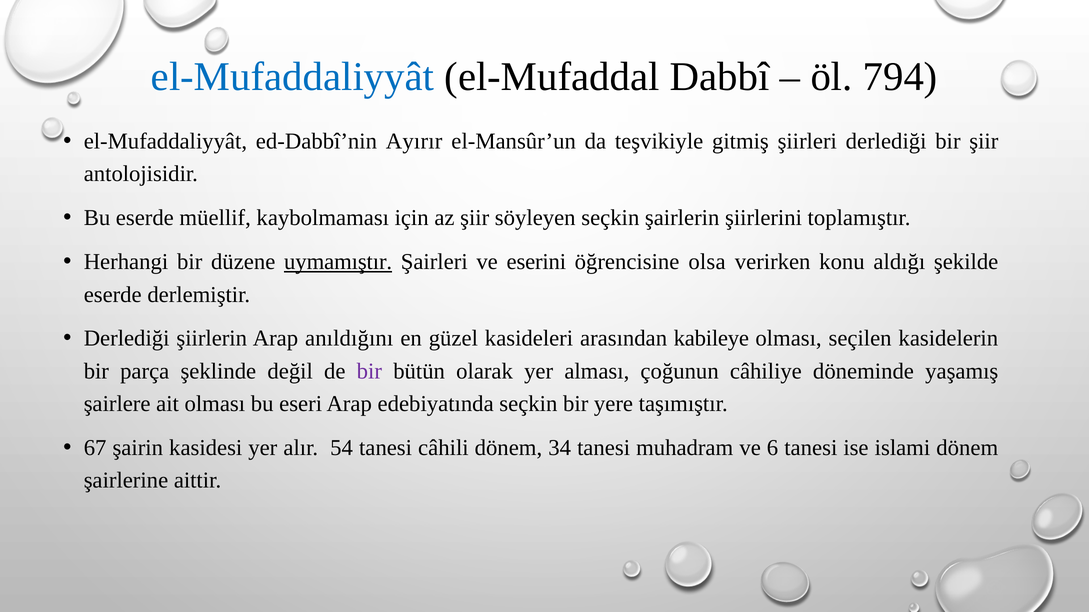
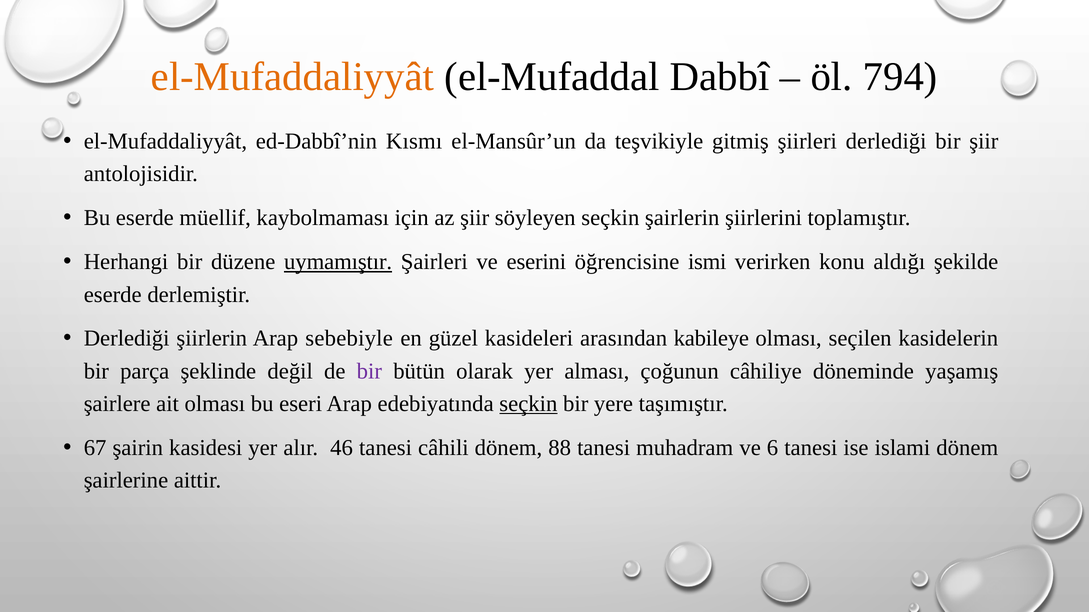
el-Mufaddaliyyât at (293, 77) colour: blue -> orange
Ayırır: Ayırır -> Kısmı
olsa: olsa -> ismi
anıldığını: anıldığını -> sebebiyle
seçkin at (528, 404) underline: none -> present
54: 54 -> 46
34: 34 -> 88
